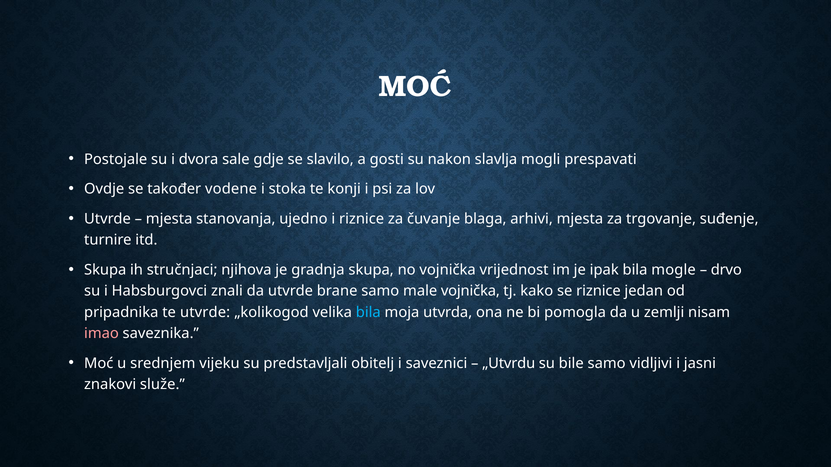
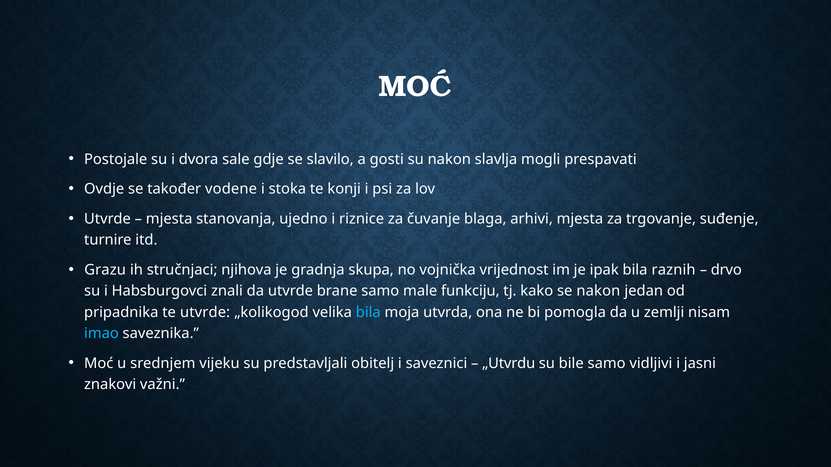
Skupa at (105, 270): Skupa -> Grazu
mogle: mogle -> raznih
male vojnička: vojnička -> funkciju
se riznice: riznice -> nakon
imao colour: pink -> light blue
služe: služe -> važni
